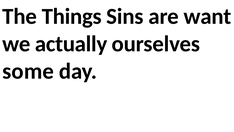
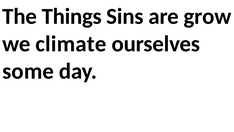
want: want -> grow
actually: actually -> climate
